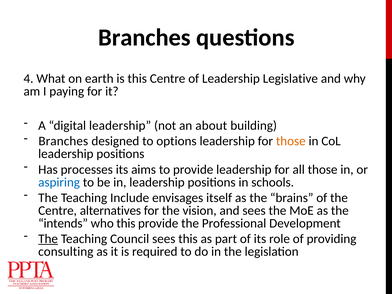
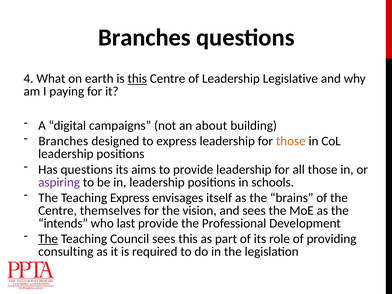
this at (137, 79) underline: none -> present
digital leadership: leadership -> campaigns
to options: options -> express
Has processes: processes -> questions
aspiring colour: blue -> purple
Teaching Include: Include -> Express
alternatives: alternatives -> themselves
who this: this -> last
